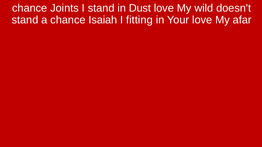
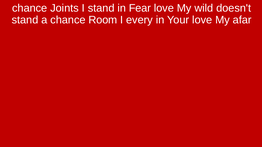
Dust: Dust -> Fear
Isaiah: Isaiah -> Room
fitting: fitting -> every
